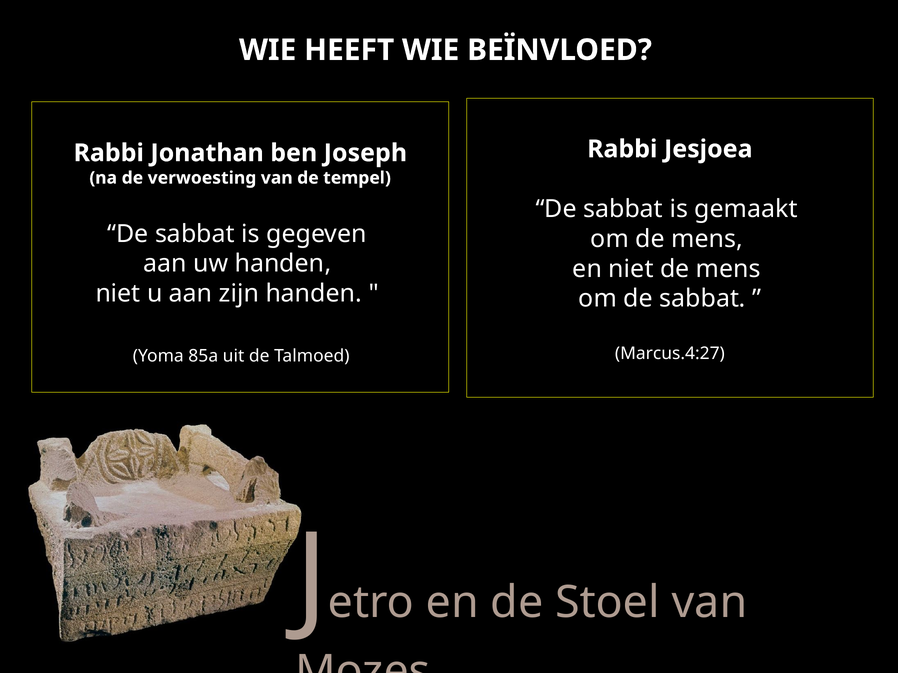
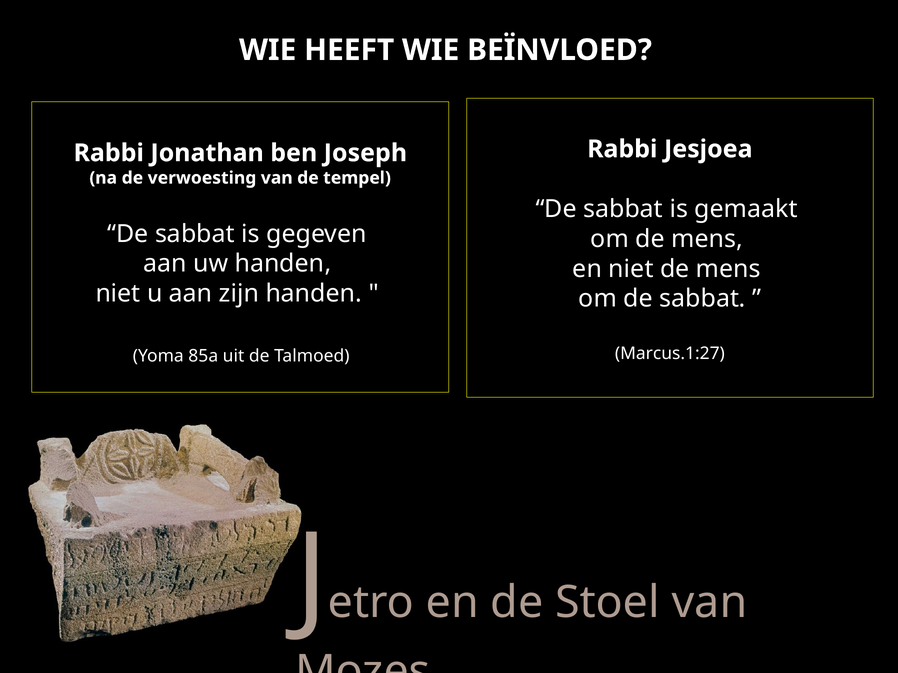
Marcus.4:27: Marcus.4:27 -> Marcus.1:27
